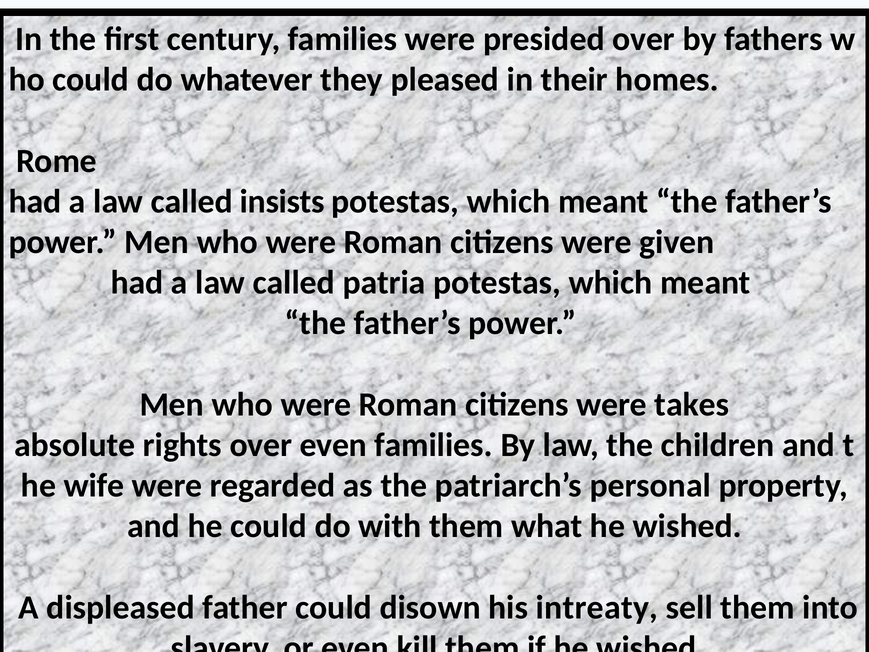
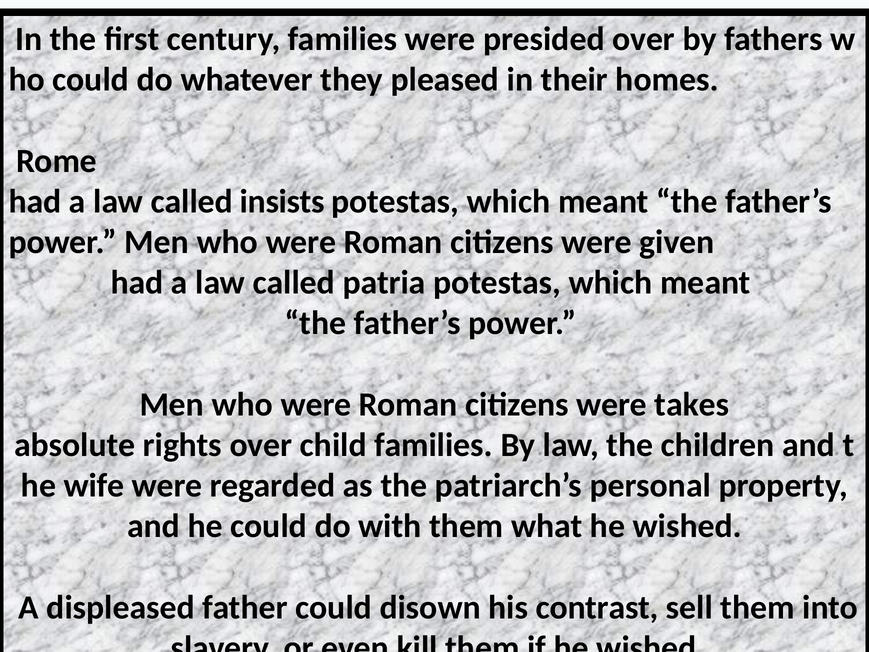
over even: even -> child
intreaty: intreaty -> contrast
